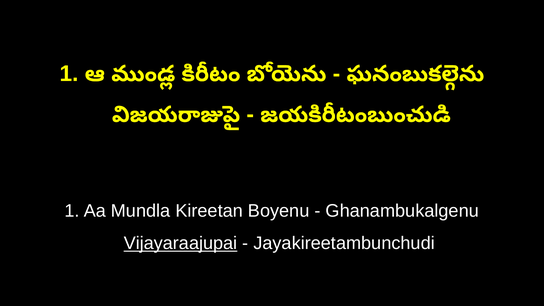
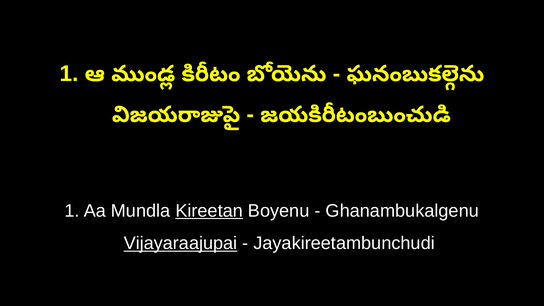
Kireetan underline: none -> present
